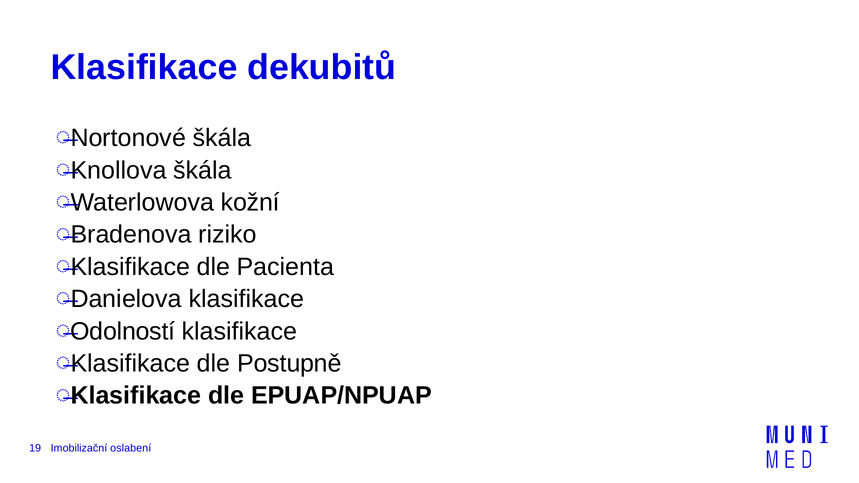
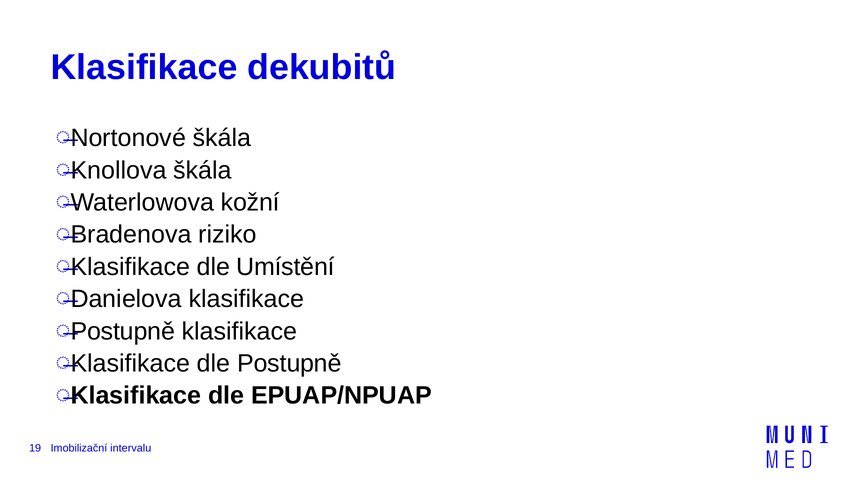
Pacienta: Pacienta -> Umístění
Odolností at (123, 331): Odolností -> Postupně
oslabení: oslabení -> intervalu
